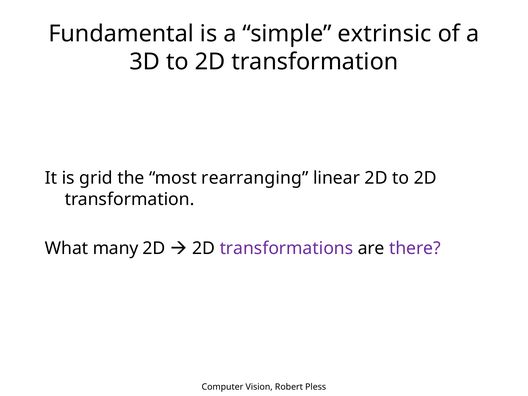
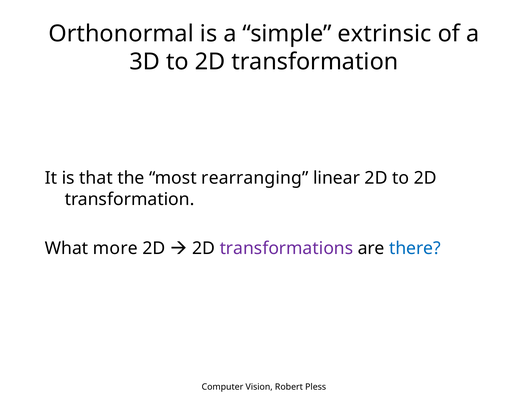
Fundamental: Fundamental -> Orthonormal
grid: grid -> that
many: many -> more
there colour: purple -> blue
